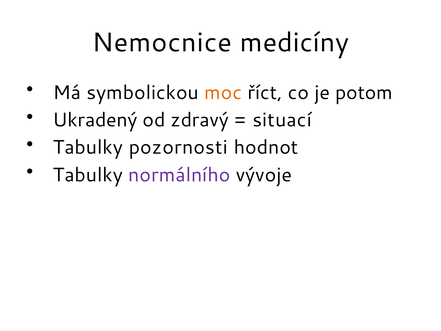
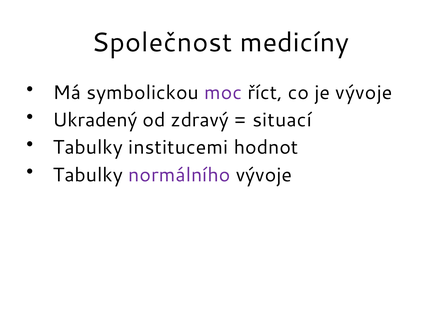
Nemocnice: Nemocnice -> Společnost
moc colour: orange -> purple
je potom: potom -> vývoje
pozornosti: pozornosti -> institucemi
